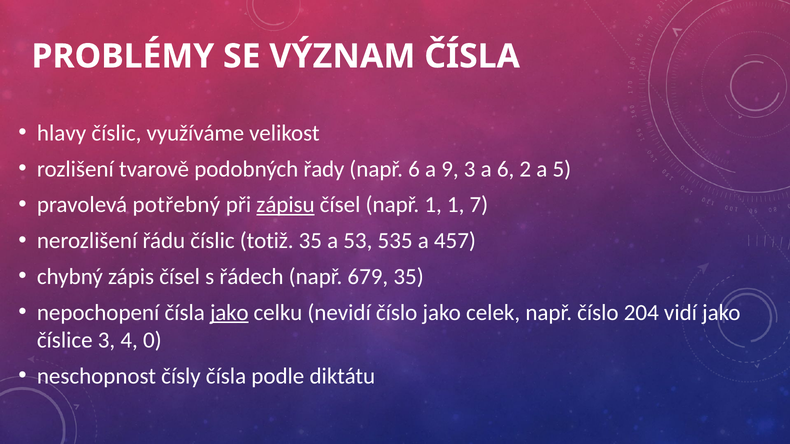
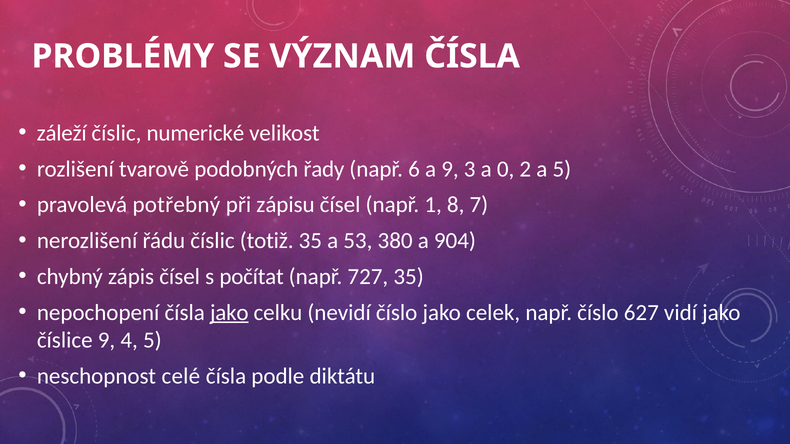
hlavy: hlavy -> záleží
využíváme: využíváme -> numerické
a 6: 6 -> 0
zápisu underline: present -> none
1 1: 1 -> 8
535: 535 -> 380
457: 457 -> 904
řádech: řádech -> počítat
679: 679 -> 727
204: 204 -> 627
číslice 3: 3 -> 9
4 0: 0 -> 5
čísly: čísly -> celé
